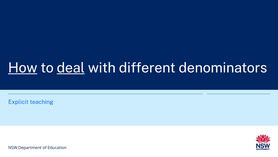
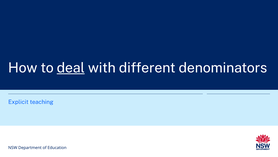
How underline: present -> none
